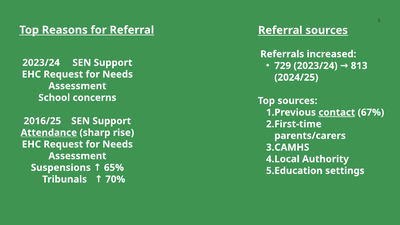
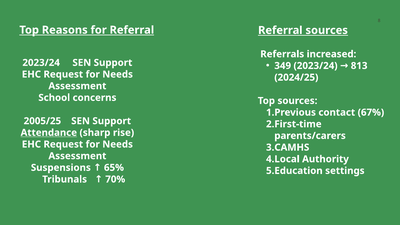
729: 729 -> 349
contact underline: present -> none
2016/25: 2016/25 -> 2005/25
